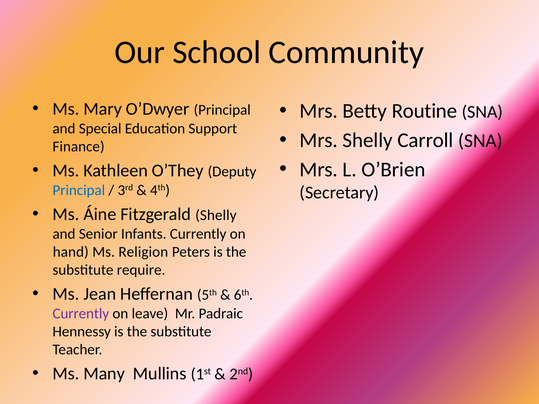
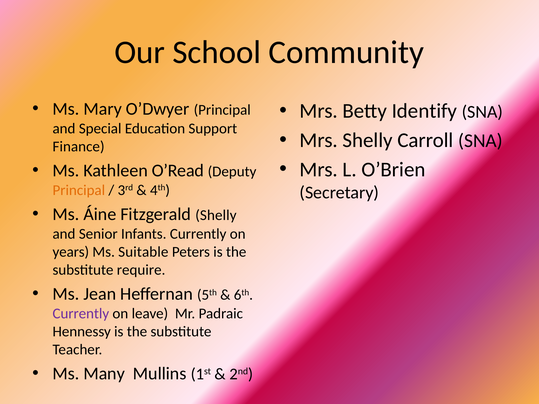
Routine: Routine -> Identify
O’They: O’They -> O’Read
Principal at (79, 190) colour: blue -> orange
hand: hand -> years
Religion: Religion -> Suitable
